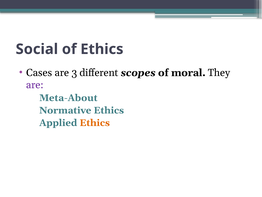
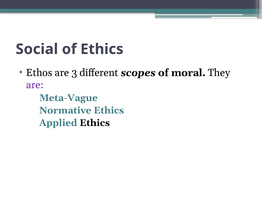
Cases: Cases -> Ethos
Meta-About: Meta-About -> Meta-Vague
Ethics at (95, 123) colour: orange -> black
